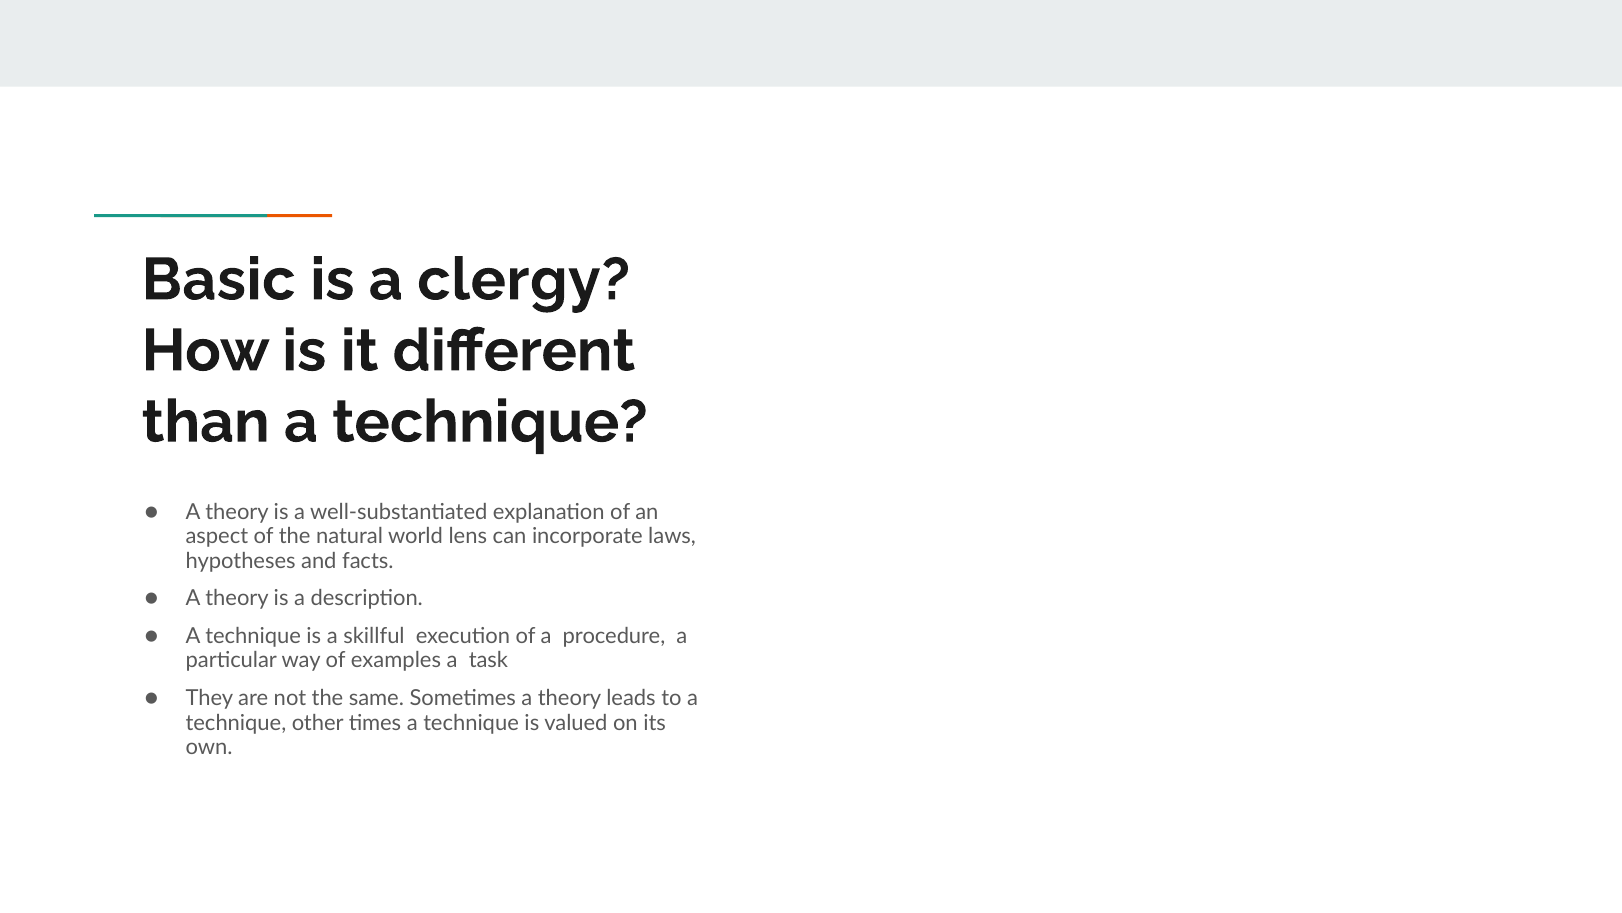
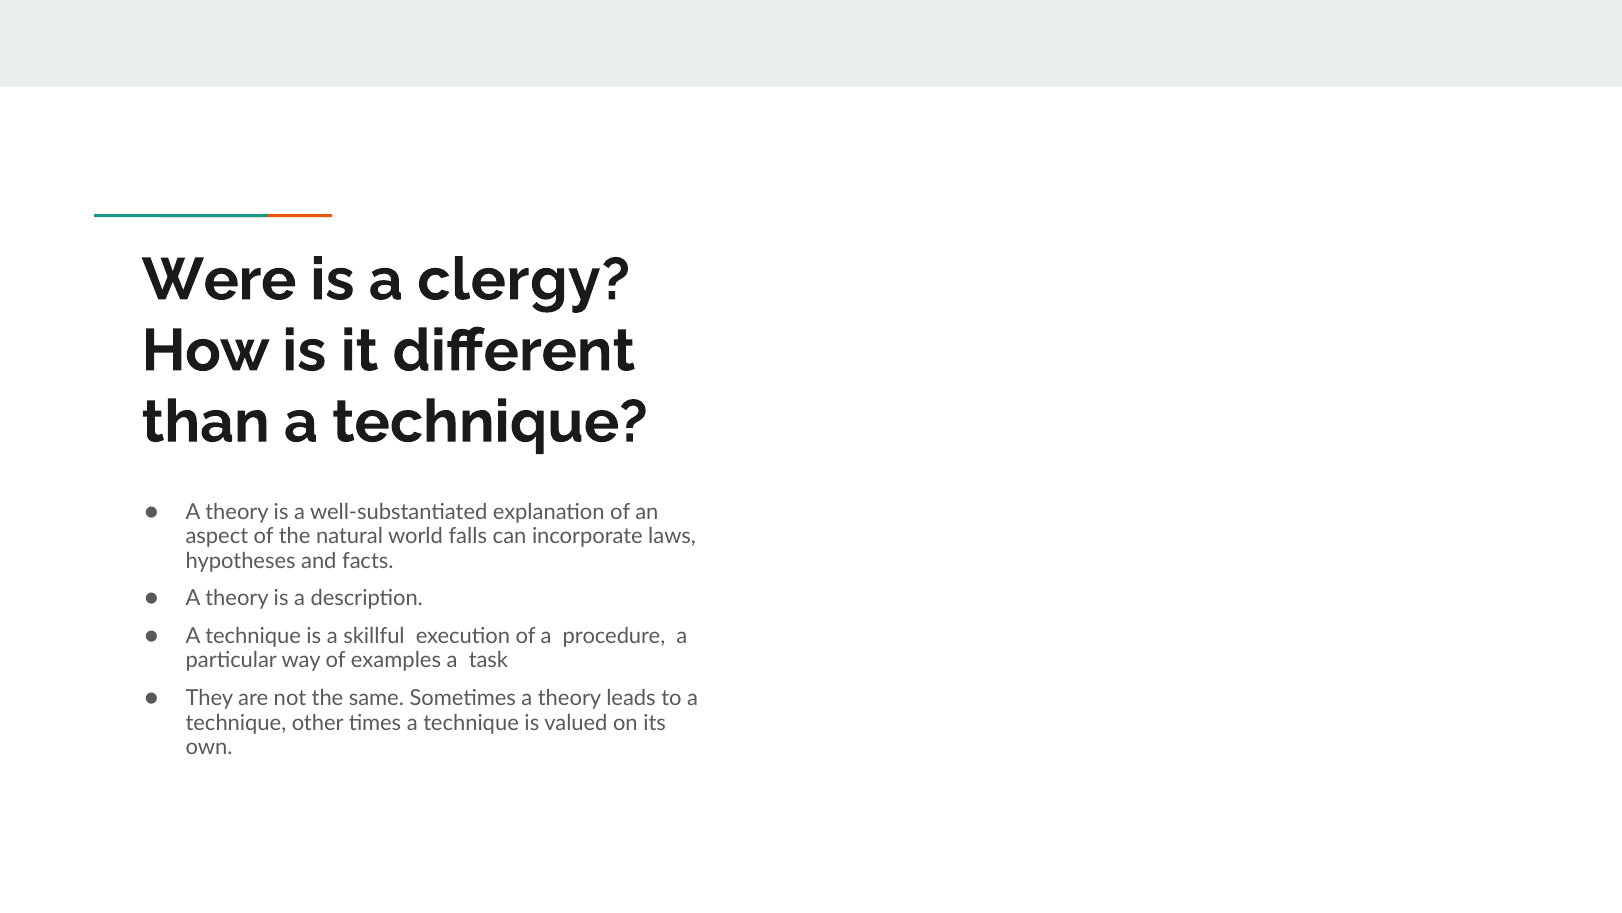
Basic: Basic -> Were
lens: lens -> falls
